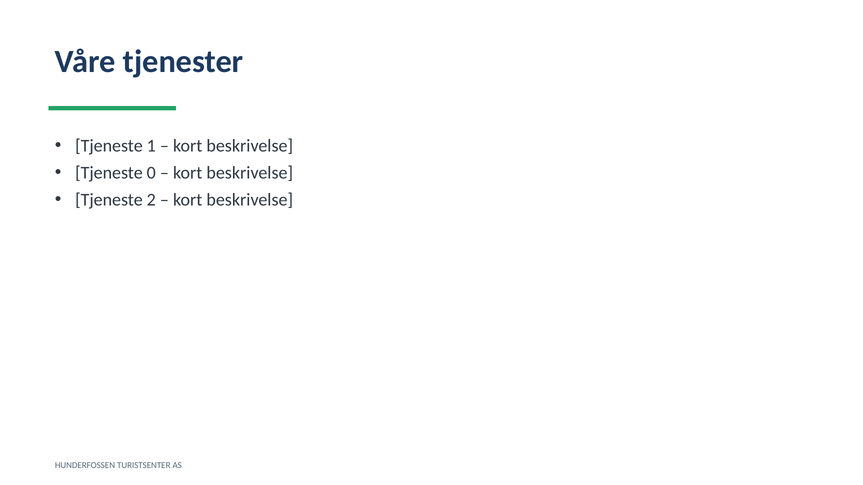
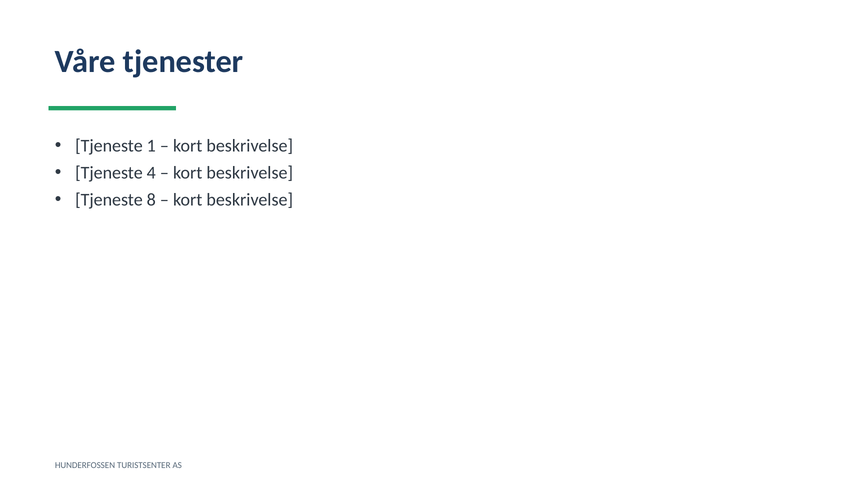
0: 0 -> 4
2: 2 -> 8
